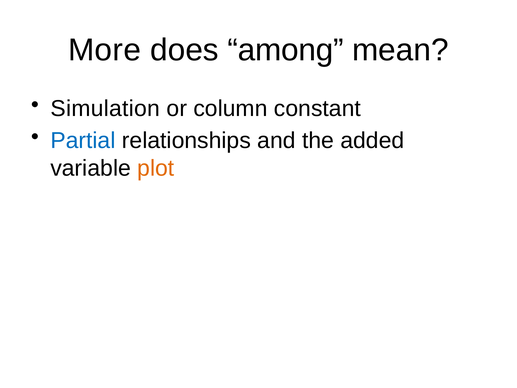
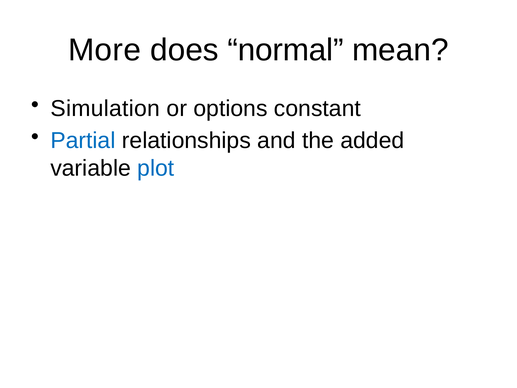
among: among -> normal
column: column -> options
plot colour: orange -> blue
